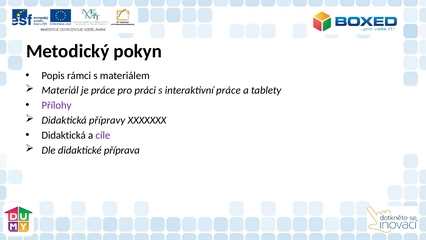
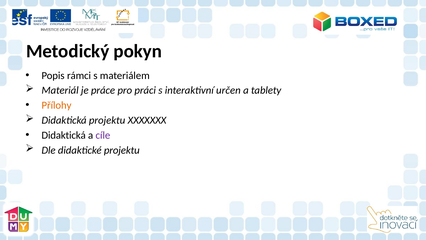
interaktivní práce: práce -> určen
Přílohy colour: purple -> orange
Didaktická přípravy: přípravy -> projektu
didaktické příprava: příprava -> projektu
